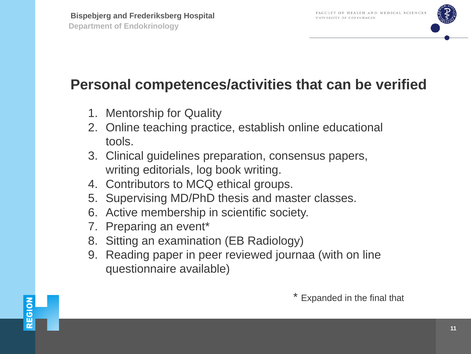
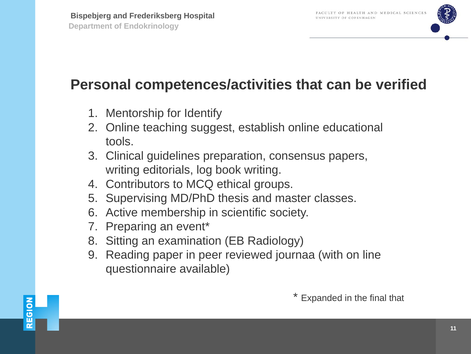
Quality: Quality -> Identify
practice: practice -> suggest
